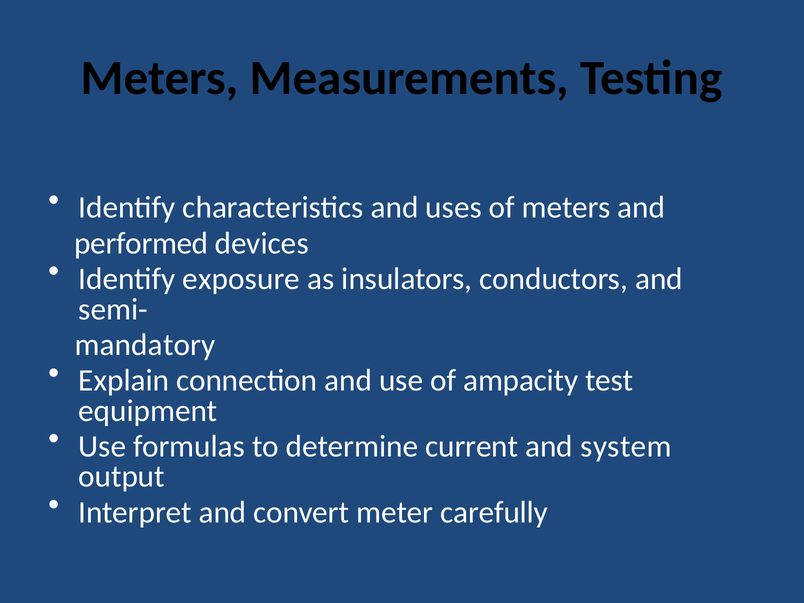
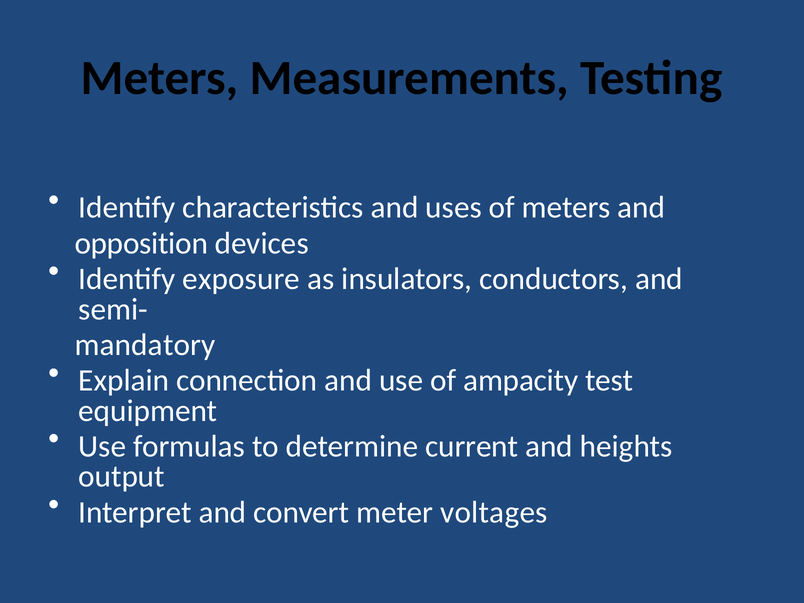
performed: performed -> opposition
system: system -> heights
carefully: carefully -> voltages
